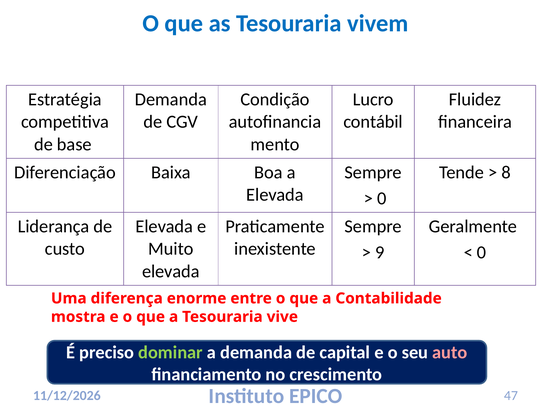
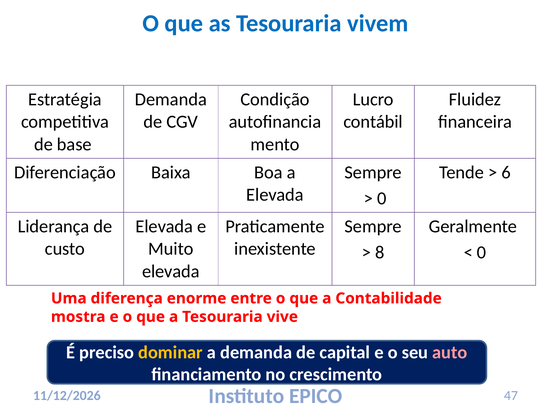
8: 8 -> 6
9: 9 -> 8
dominar colour: light green -> yellow
